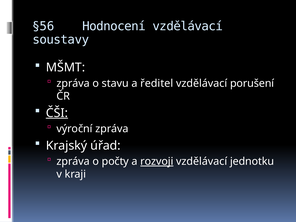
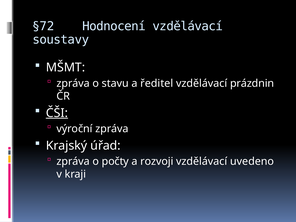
§56: §56 -> §72
porušení: porušení -> prázdnin
rozvoji underline: present -> none
jednotku: jednotku -> uvedeno
